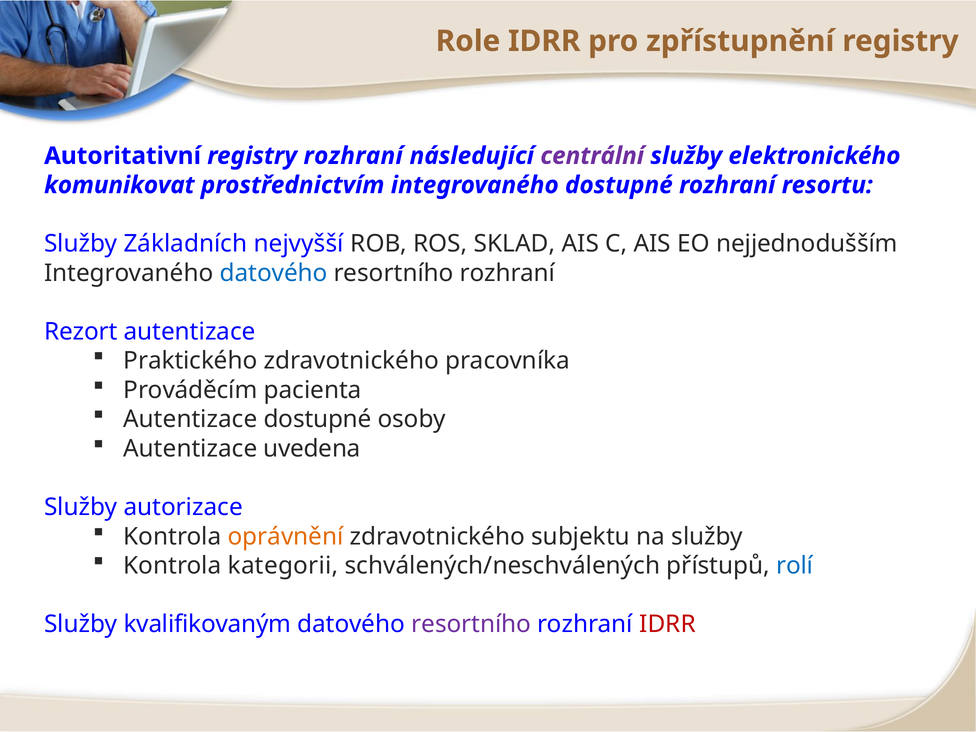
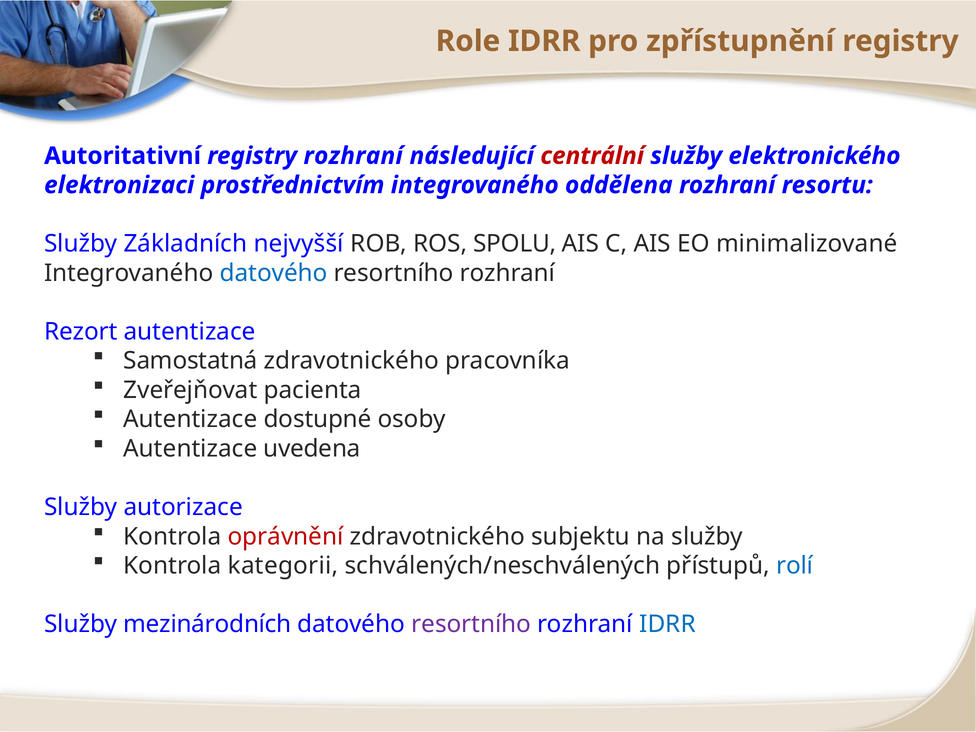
centrální colour: purple -> red
komunikovat: komunikovat -> elektronizaci
integrovaného dostupné: dostupné -> oddělena
SKLAD: SKLAD -> SPOLU
nejjednodušším: nejjednodušším -> minimalizované
Praktického: Praktického -> Samostatná
Prováděcím: Prováděcím -> Zveřejňovat
oprávnění colour: orange -> red
kvalifikovaným: kvalifikovaným -> mezinárodních
IDRR at (668, 624) colour: red -> blue
